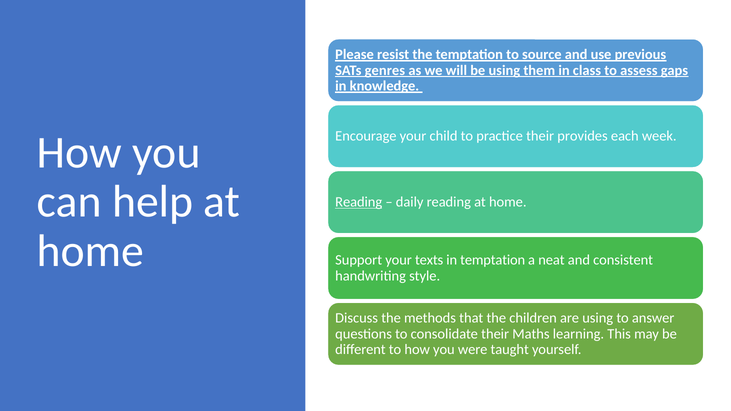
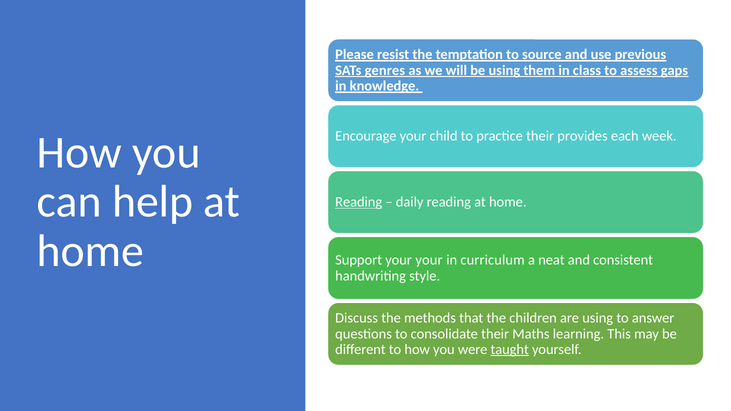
your texts: texts -> your
in temptation: temptation -> curriculum
taught underline: none -> present
